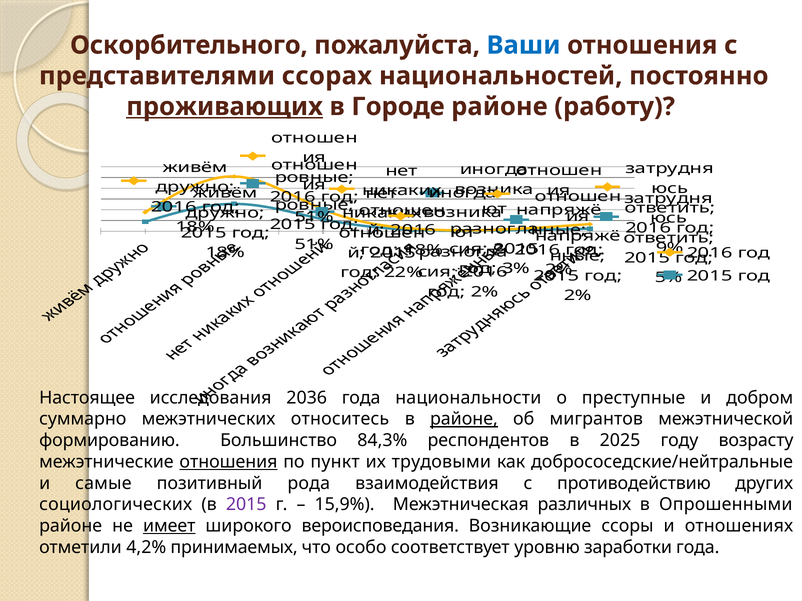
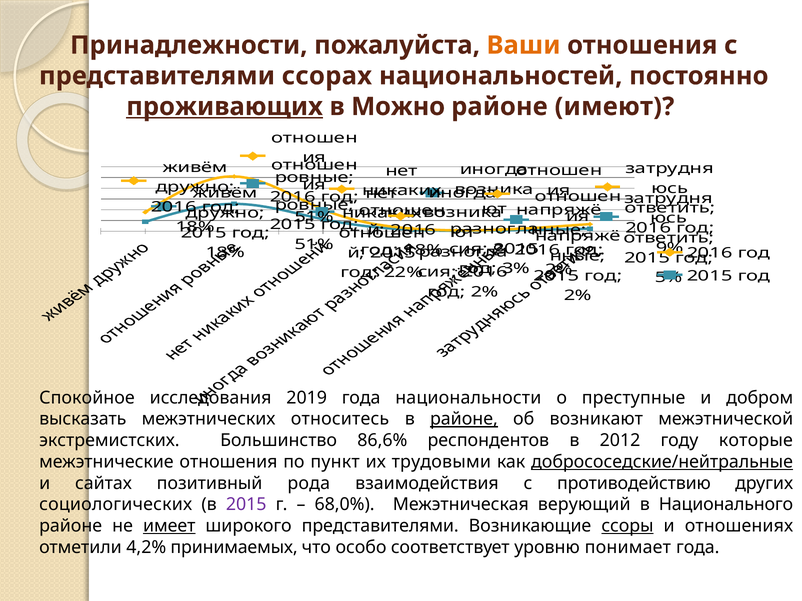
Оскорбительного: Оскорбительного -> Принадлежности
Ваши colour: blue -> orange
Городе: Городе -> Можно
работу: работу -> имеют
Настоящее: Настоящее -> Спокойное
2036: 2036 -> 2019
суммарно: суммарно -> высказать
мигрантов: мигрантов -> возникают
формированию: формированию -> экстремистских
84,3%: 84,3% -> 86,6%
2025: 2025 -> 2012
возрасту: возрасту -> которые
отношения at (229, 462) underline: present -> none
добрососедские/нейтральные underline: none -> present
самые: самые -> сайтах
15,9%: 15,9% -> 68,0%
различных: различных -> верующий
Опрошенными: Опрошенными -> Национального
широкого вероисповедания: вероисповедания -> представителями
ссоры underline: none -> present
заработки: заработки -> понимает
